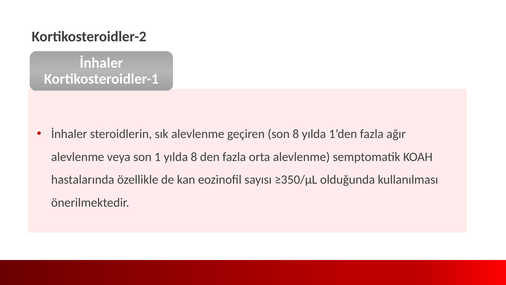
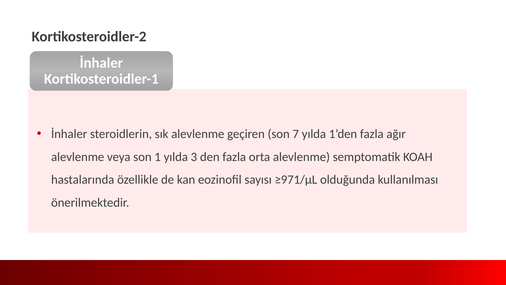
son 8: 8 -> 7
yılda 8: 8 -> 3
≥350/µL: ≥350/µL -> ≥971/µL
